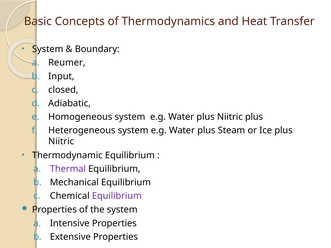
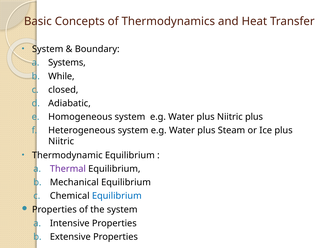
Reumer: Reumer -> Systems
Input: Input -> While
Equilibrium at (117, 196) colour: purple -> blue
